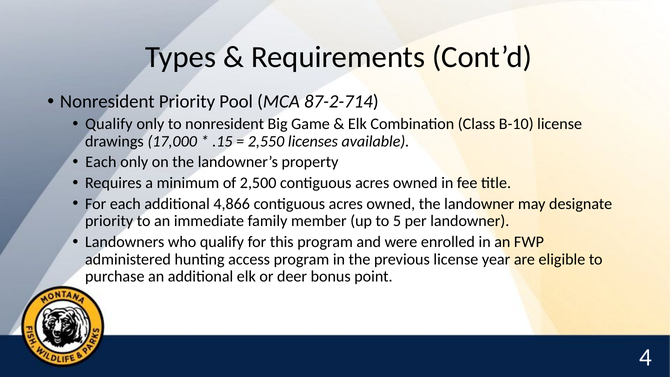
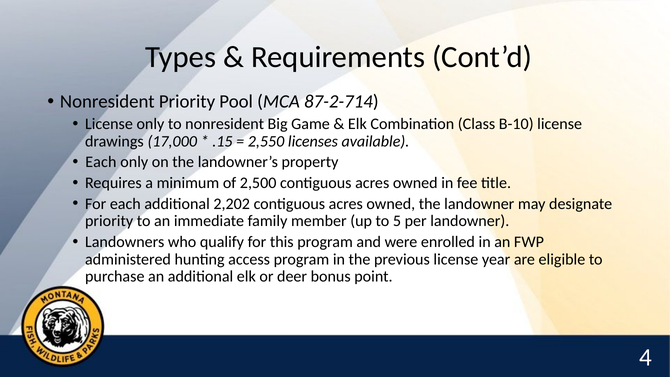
Qualify at (109, 124): Qualify -> License
4,866: 4,866 -> 2,202
